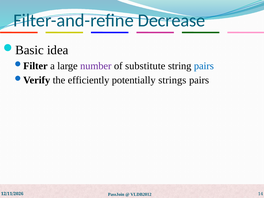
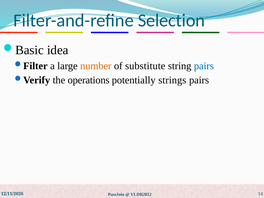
Decrease: Decrease -> Selection
number colour: purple -> orange
efficiently: efficiently -> operations
